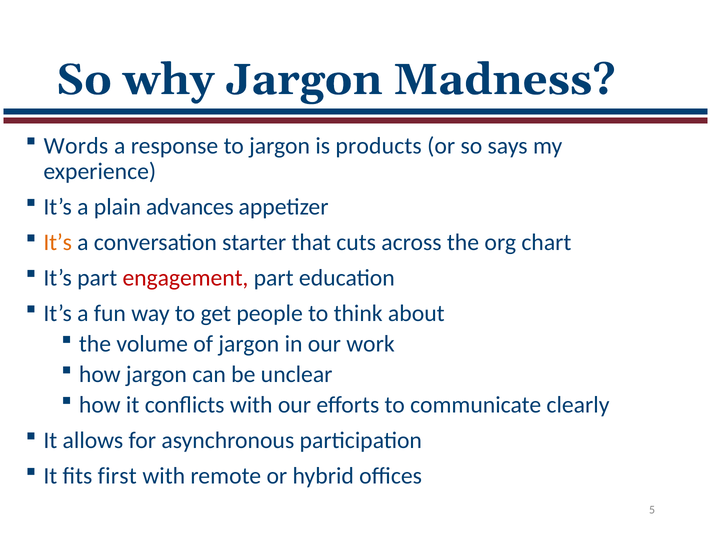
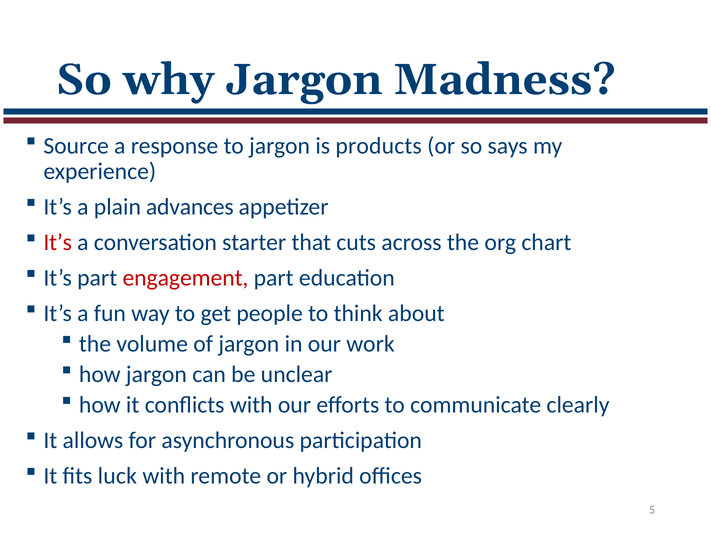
Words: Words -> Source
It’s at (58, 242) colour: orange -> red
first: first -> luck
